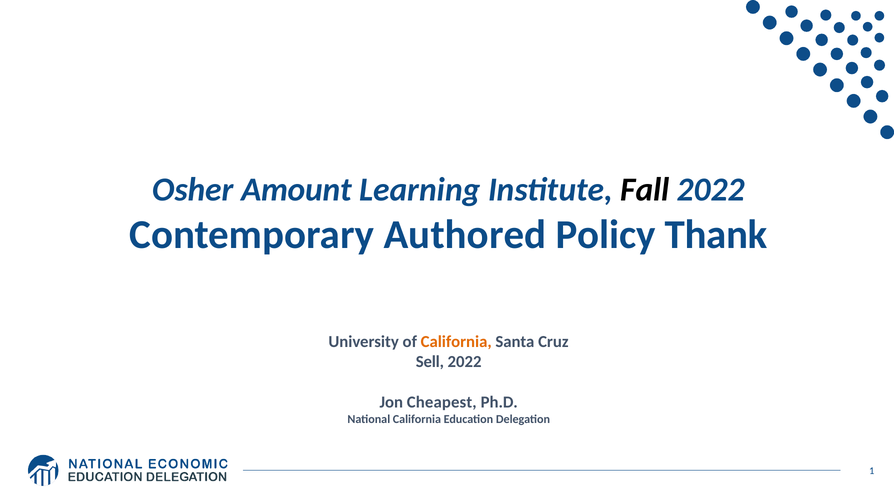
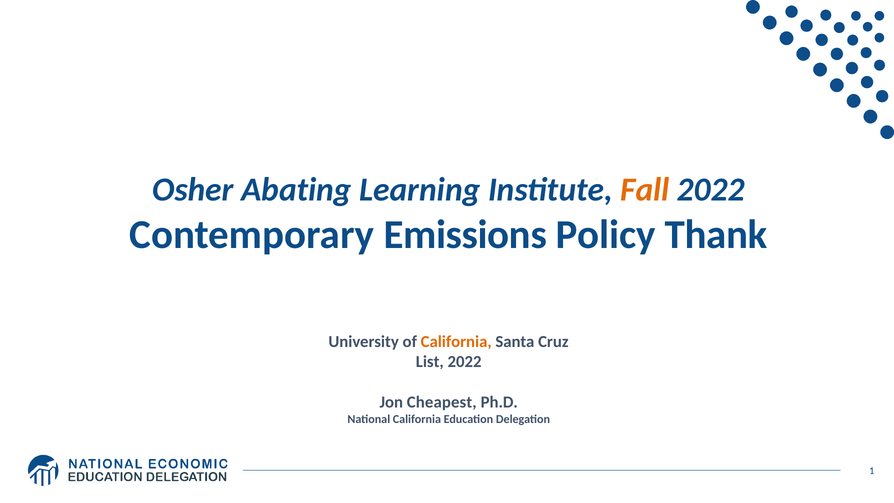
Amount: Amount -> Abating
Fall colour: black -> orange
Authored: Authored -> Emissions
Sell: Sell -> List
